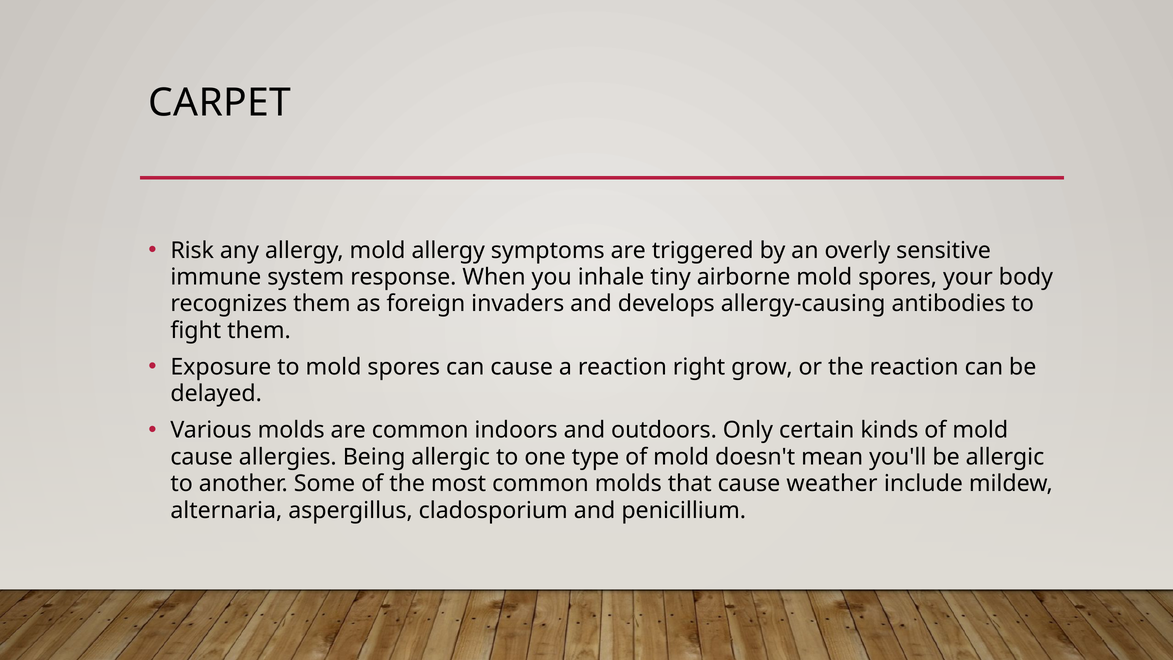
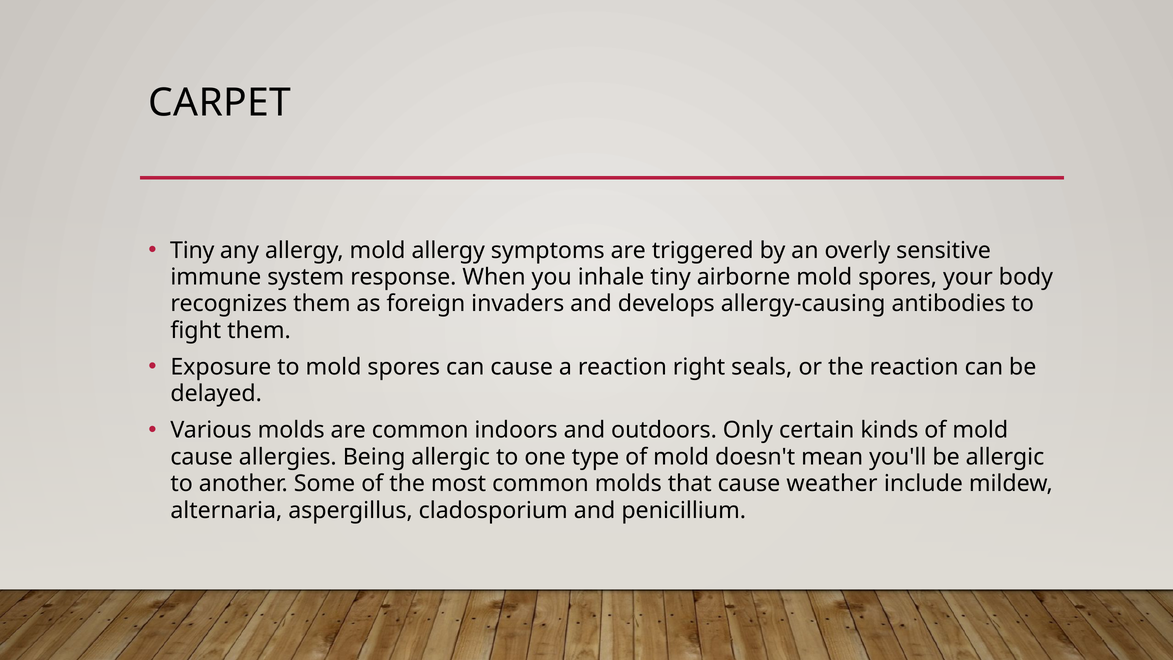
Risk at (192, 250): Risk -> Tiny
grow: grow -> seals
